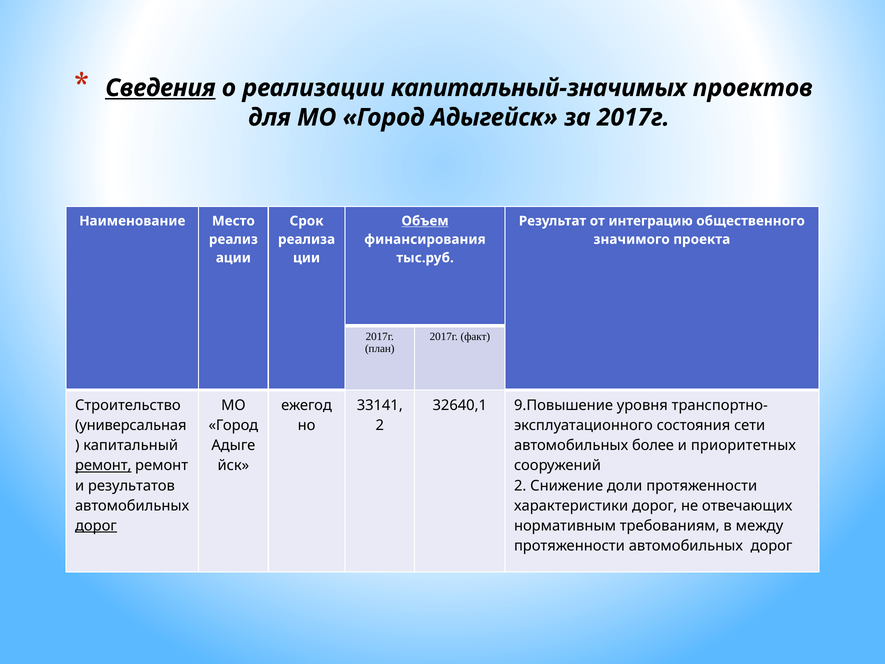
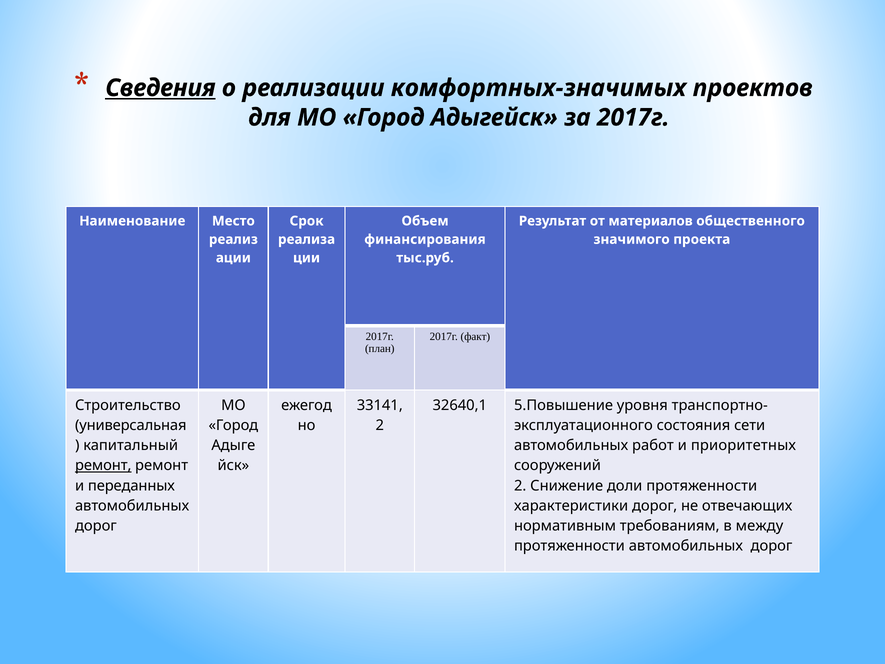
капитальный-значимых: капитальный-значимых -> комфортных-значимых
Объем underline: present -> none
интеграцию: интеграцию -> материалов
9.Повышение: 9.Повышение -> 5.Повышение
более: более -> работ
результатов: результатов -> переданных
дорог at (96, 526) underline: present -> none
